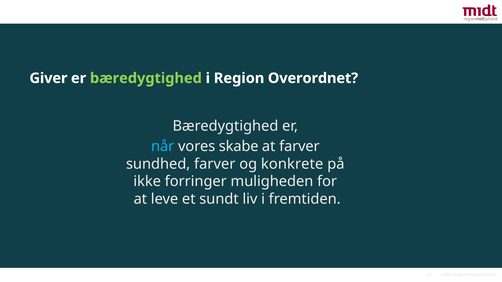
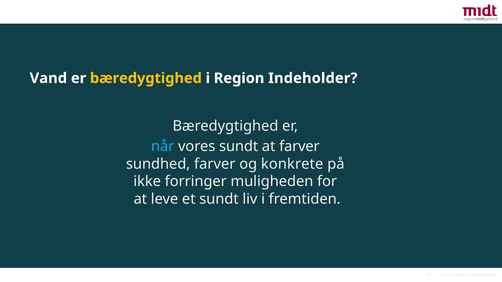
Giver: Giver -> Vand
bæredygtighed at (146, 78) colour: light green -> yellow
Overordnet: Overordnet -> Indeholder
vores skabe: skabe -> sundt
